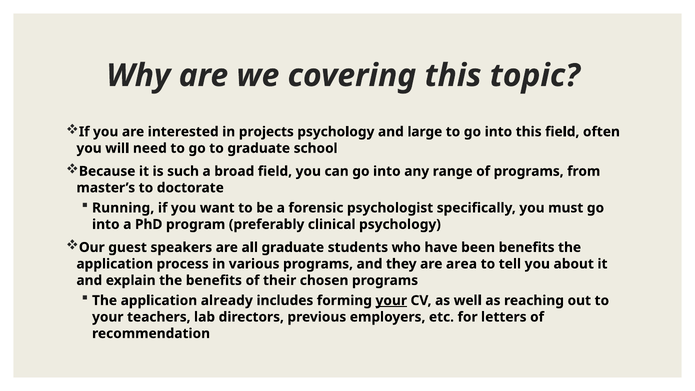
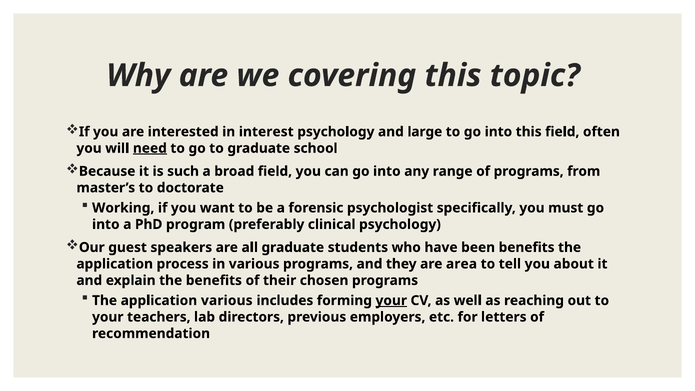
projects: projects -> interest
need underline: none -> present
Running: Running -> Working
application already: already -> various
